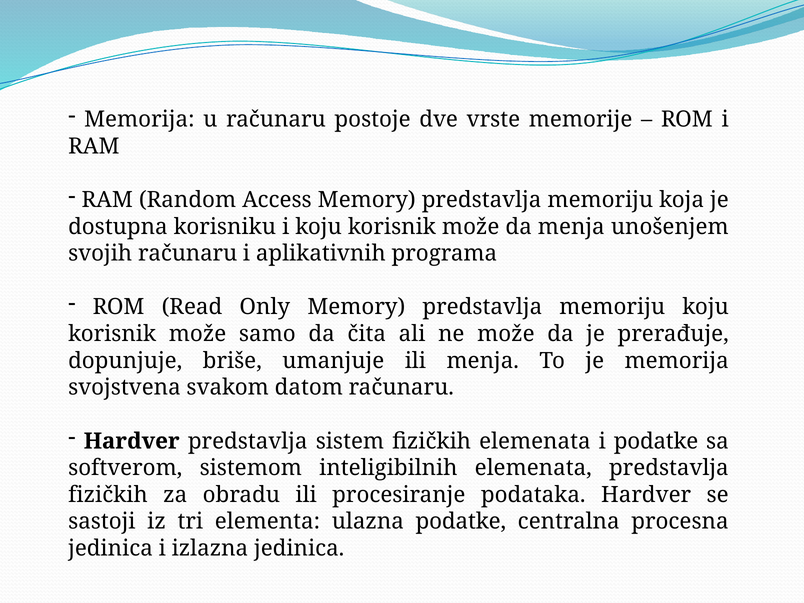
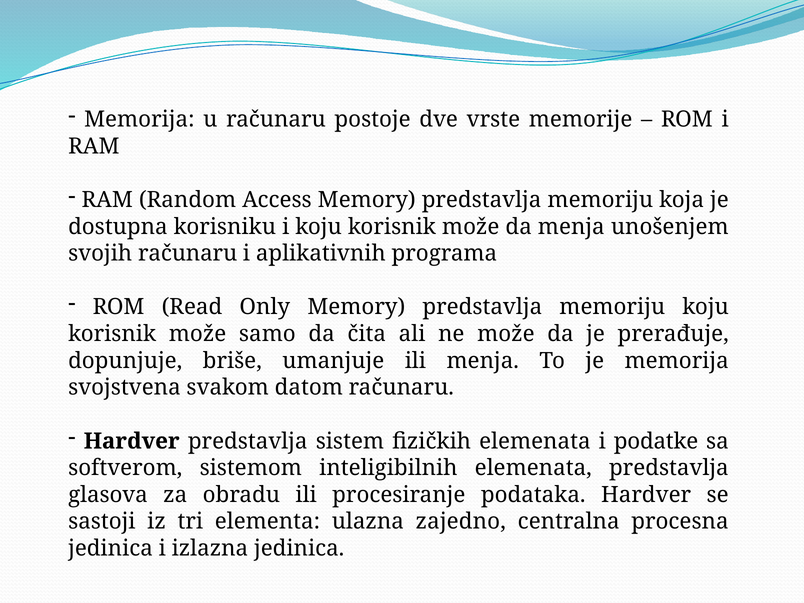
fizičkih at (108, 495): fizičkih -> glasova
ulazna podatke: podatke -> zajedno
